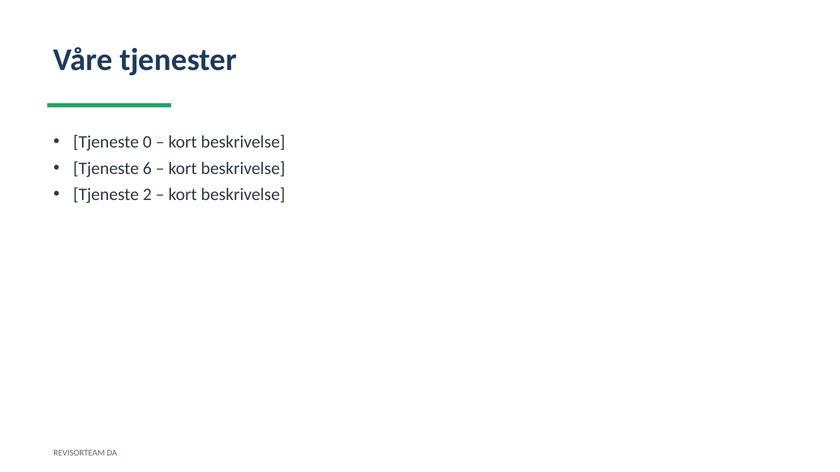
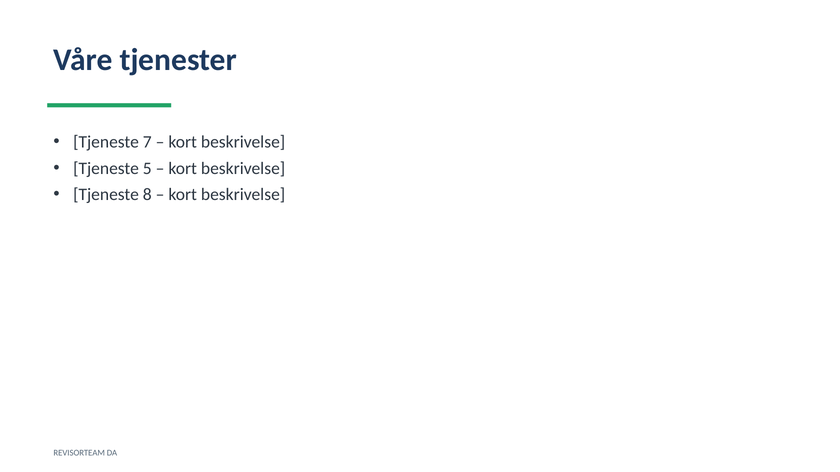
0: 0 -> 7
6: 6 -> 5
2: 2 -> 8
